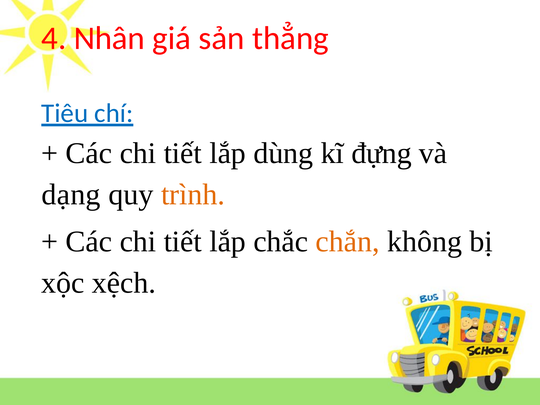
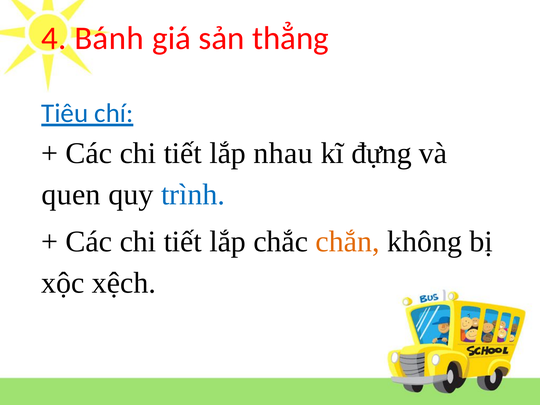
Nhân: Nhân -> Bánh
dùng: dùng -> nhau
dạng: dạng -> quen
trình colour: orange -> blue
